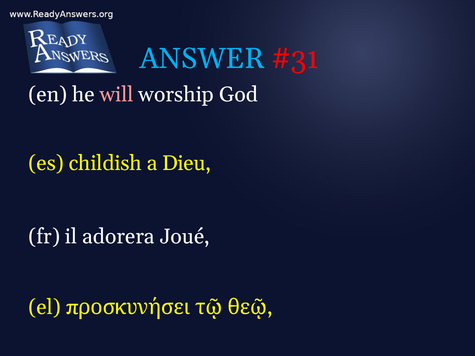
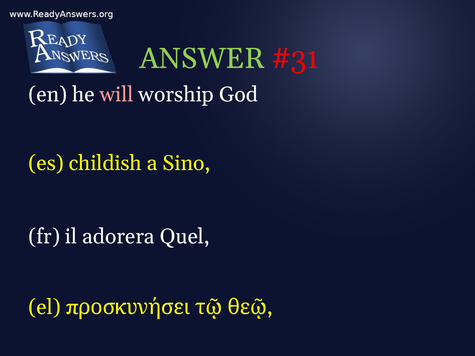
ANSWER colour: light blue -> light green
Dieu: Dieu -> Sino
Joué: Joué -> Quel
